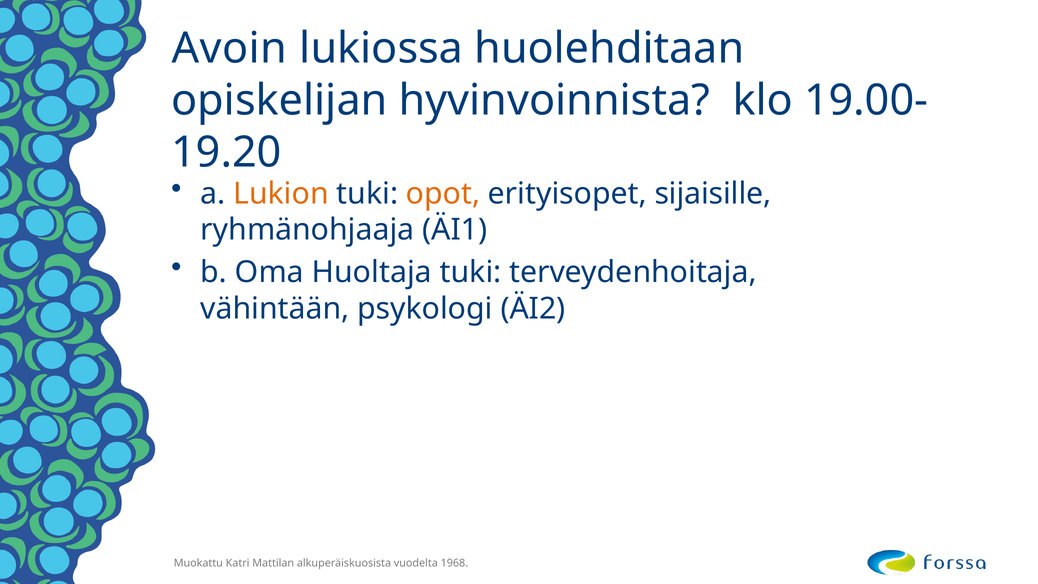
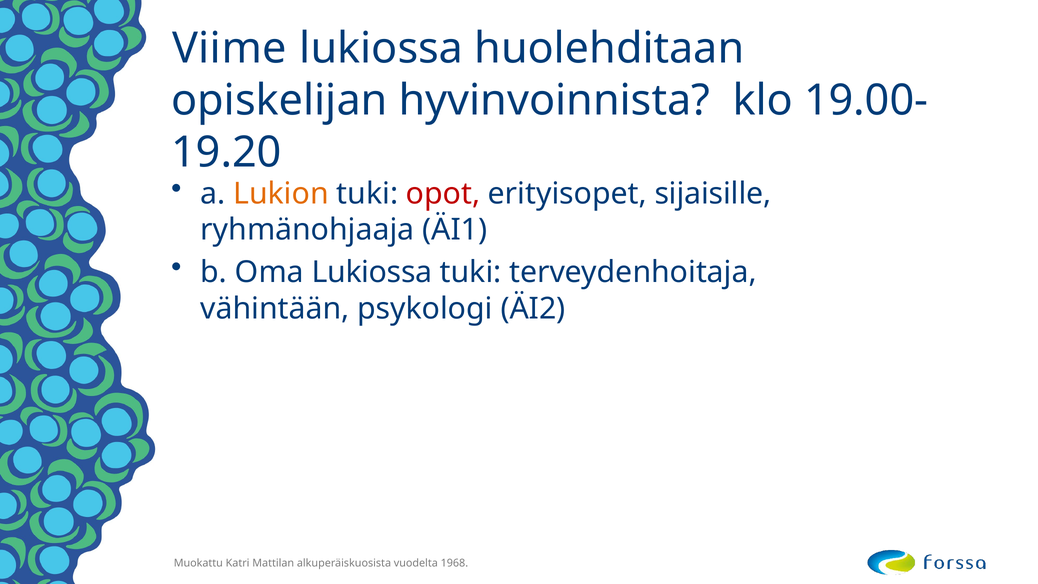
Avoin: Avoin -> Viime
opot colour: orange -> red
Oma Huoltaja: Huoltaja -> Lukiossa
